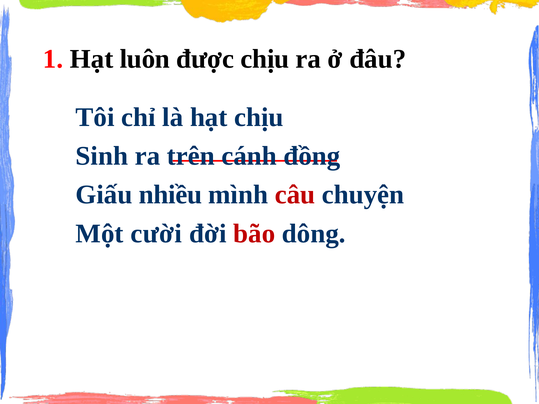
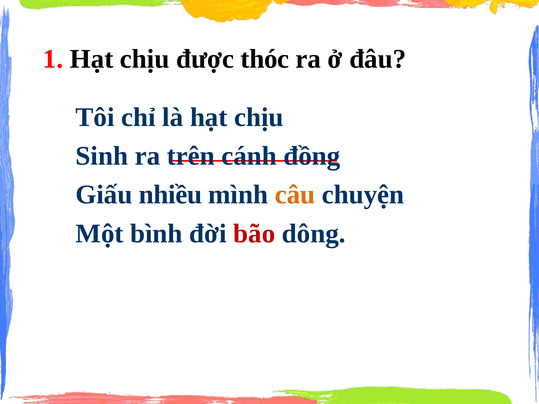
1 Hạt luôn: luôn -> chịu
được chịu: chịu -> thóc
câu colour: red -> orange
cười: cười -> bình
